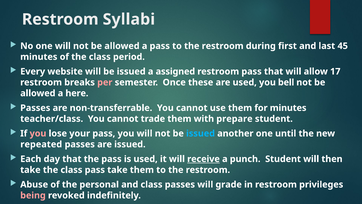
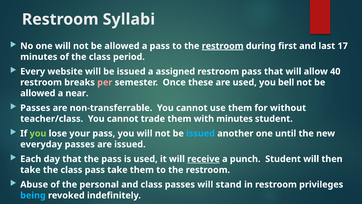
restroom at (223, 46) underline: none -> present
45: 45 -> 17
17: 17 -> 40
here: here -> near
for minutes: minutes -> without
with prepare: prepare -> minutes
you at (38, 133) colour: pink -> light green
repeated: repeated -> everyday
grade: grade -> stand
being colour: pink -> light blue
